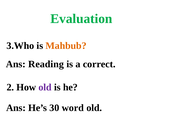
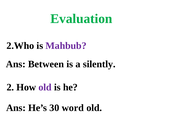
3.Who: 3.Who -> 2.Who
Mahbub colour: orange -> purple
Reading: Reading -> Between
correct: correct -> silently
